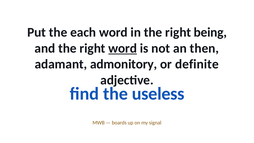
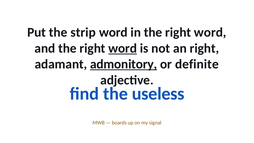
each: each -> strip
in the right being: being -> word
an then: then -> right
admonitory underline: none -> present
